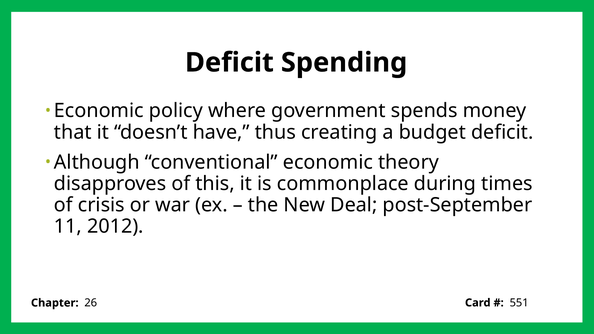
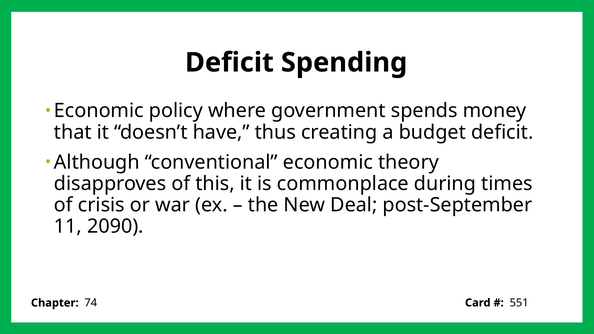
2012: 2012 -> 2090
26: 26 -> 74
